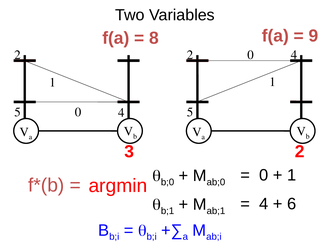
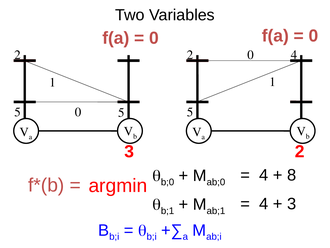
9 at (314, 36): 9 -> 0
8 at (154, 38): 8 -> 0
4 at (121, 112): 4 -> 5
0 at (264, 175): 0 -> 4
1 at (292, 175): 1 -> 8
6 at (292, 204): 6 -> 3
